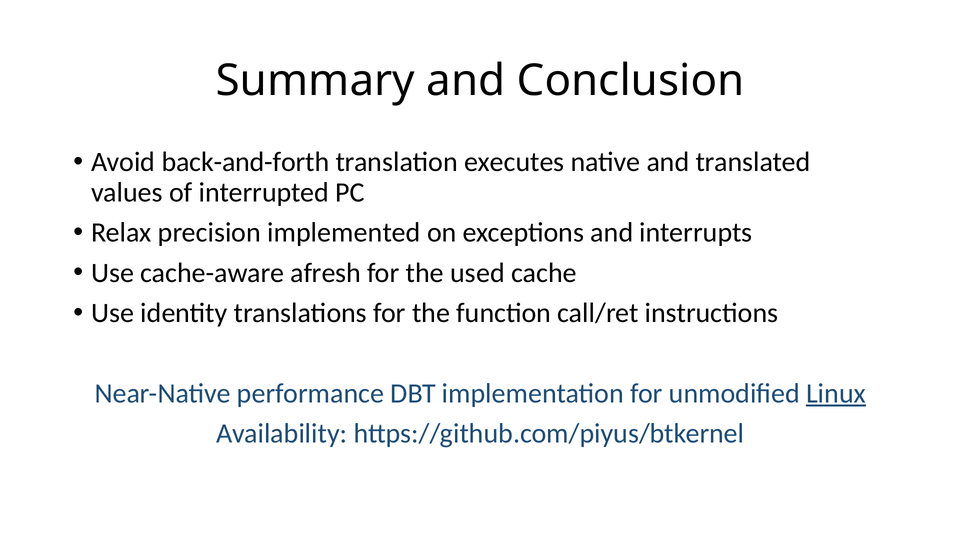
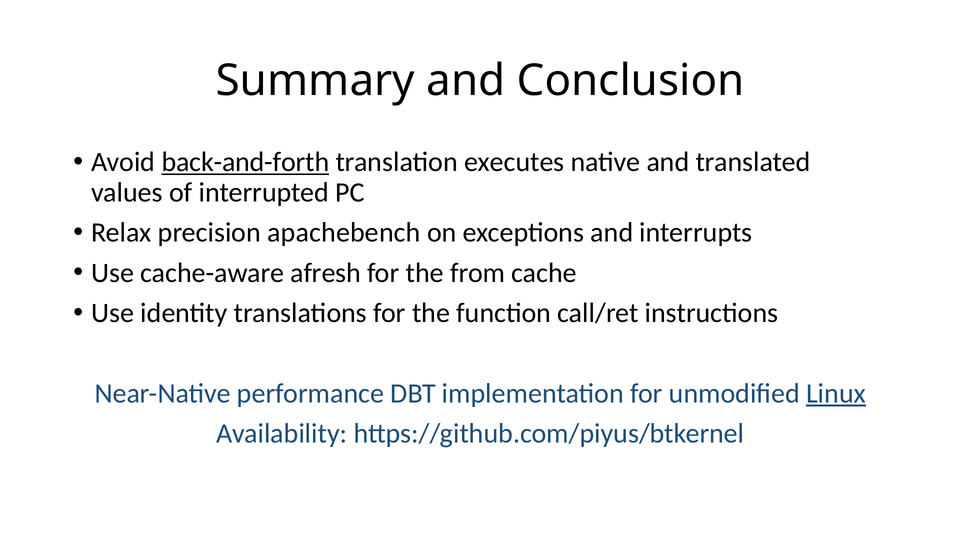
back-and-forth underline: none -> present
implemented: implemented -> apachebench
used: used -> from
